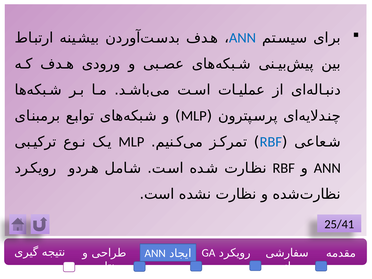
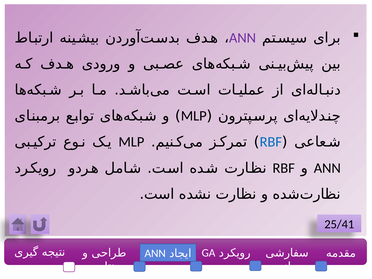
ANN at (242, 38) colour: blue -> purple
